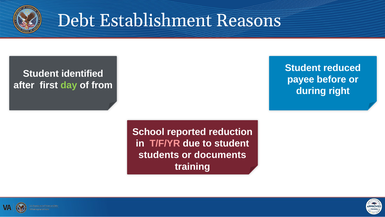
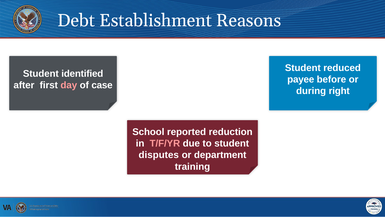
day colour: light green -> pink
from: from -> case
students: students -> disputes
documents: documents -> department
